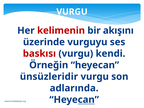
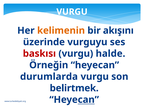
kelimenin colour: red -> orange
kendi: kendi -> halde
ünsüzleridir: ünsüzleridir -> durumlarda
adlarında: adlarında -> belirtmek
